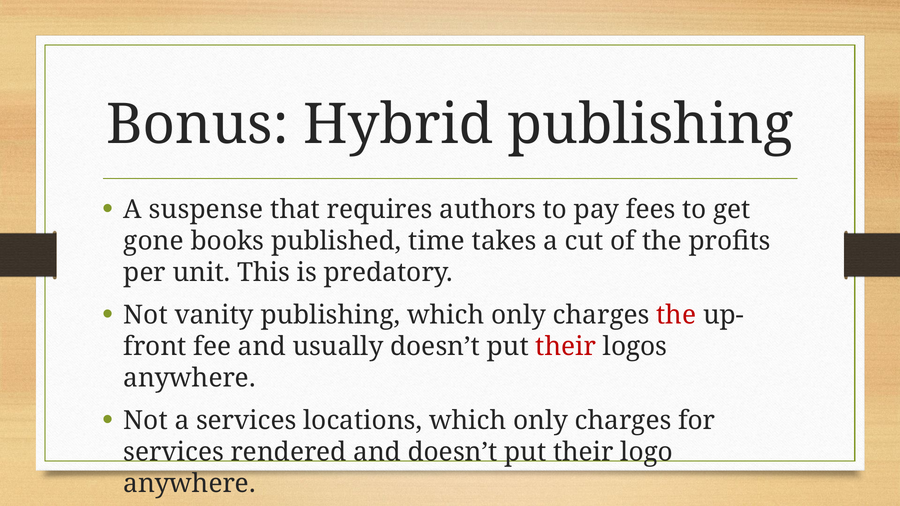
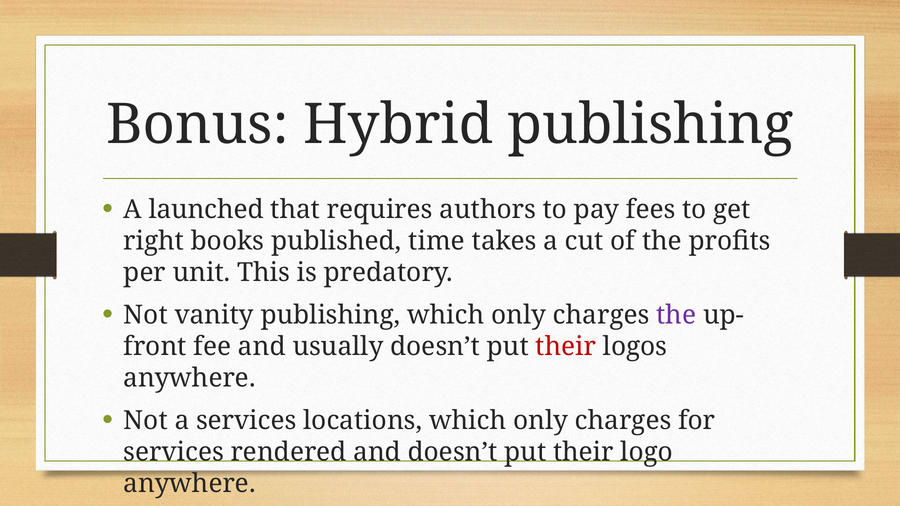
suspense: suspense -> launched
gone: gone -> right
the at (676, 315) colour: red -> purple
